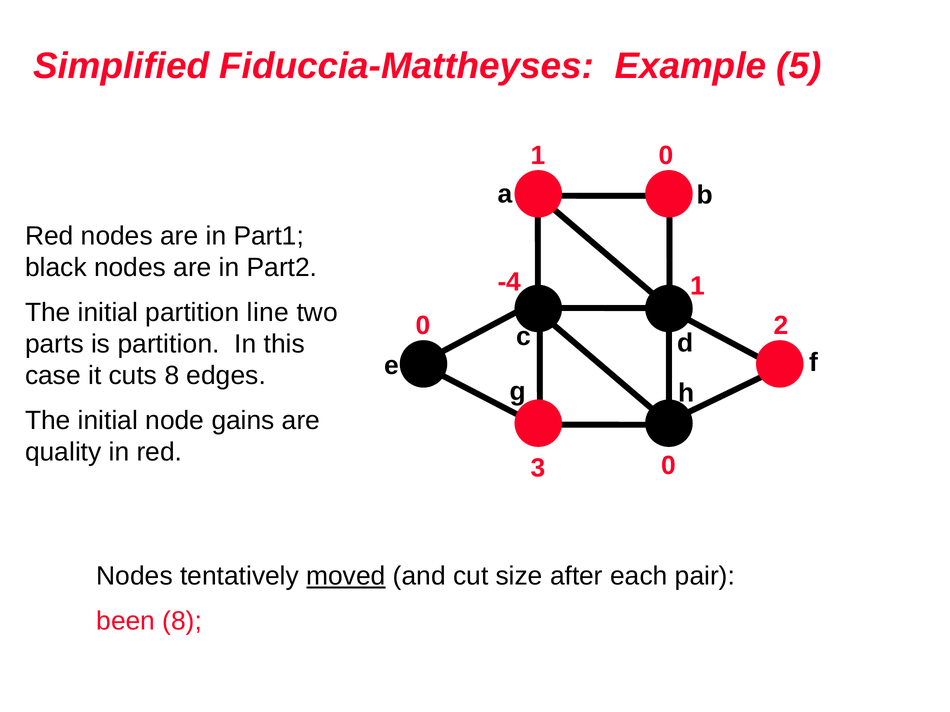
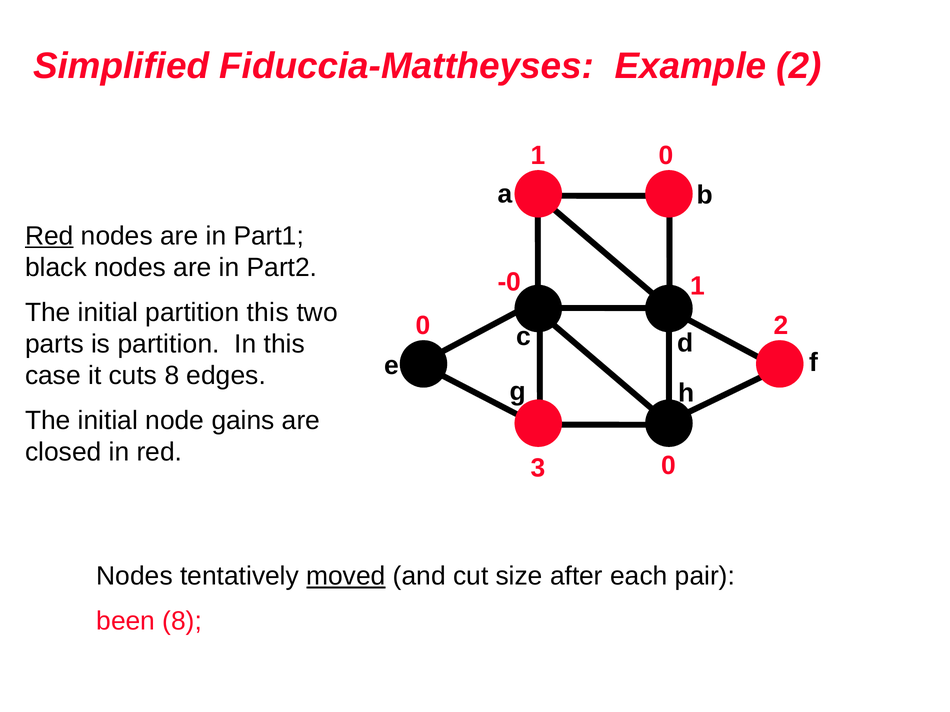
Example 5: 5 -> 2
Red at (49, 236) underline: none -> present
-4: -4 -> -0
partition line: line -> this
quality: quality -> closed
